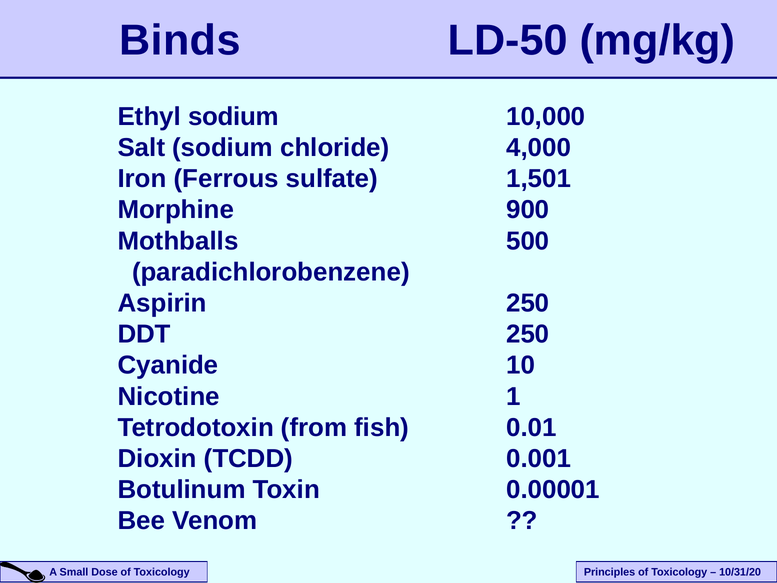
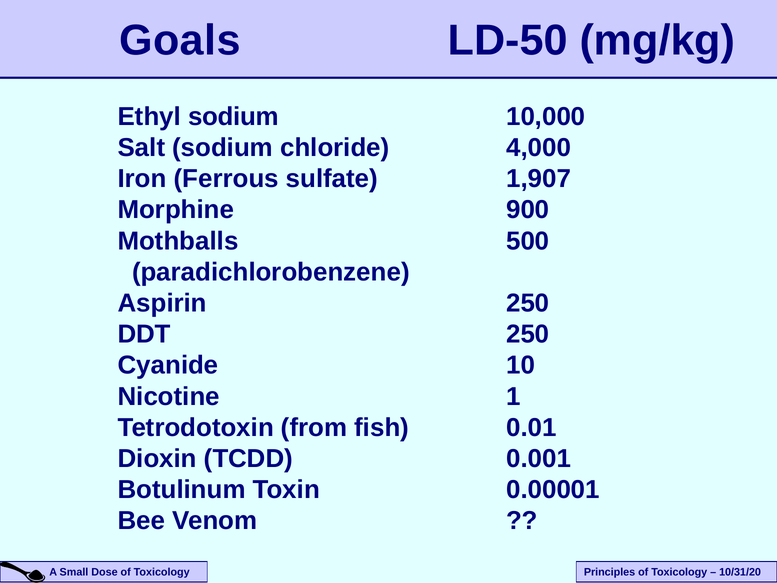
Binds: Binds -> Goals
1,501: 1,501 -> 1,907
